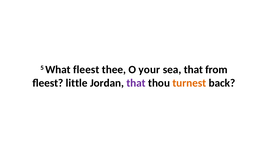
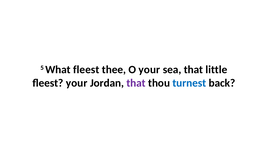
from: from -> little
fleest little: little -> your
turnest colour: orange -> blue
